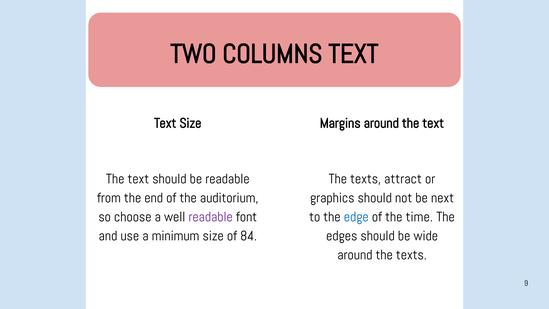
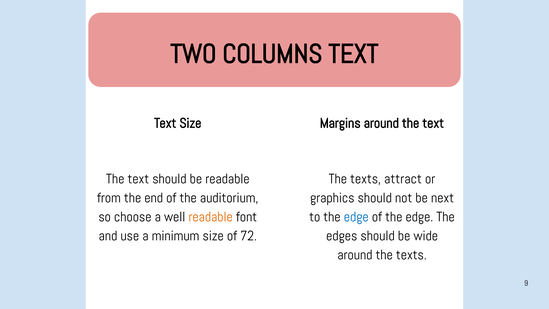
readable at (211, 217) colour: purple -> orange
of the time: time -> edge
84: 84 -> 72
